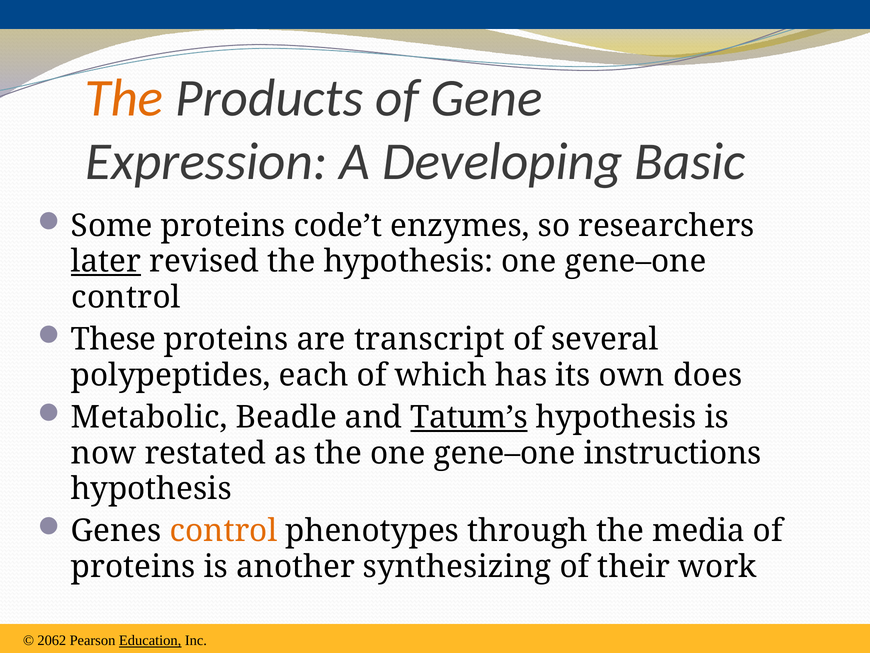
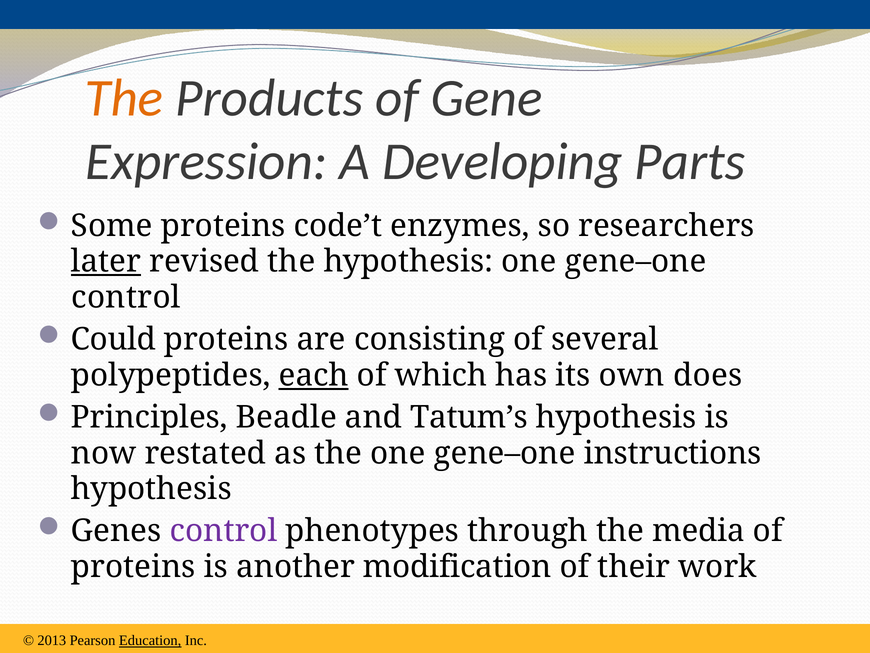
Basic: Basic -> Parts
These: These -> Could
transcript: transcript -> consisting
each underline: none -> present
Metabolic: Metabolic -> Principles
Tatum’s underline: present -> none
control at (223, 531) colour: orange -> purple
synthesizing: synthesizing -> modification
2062: 2062 -> 2013
